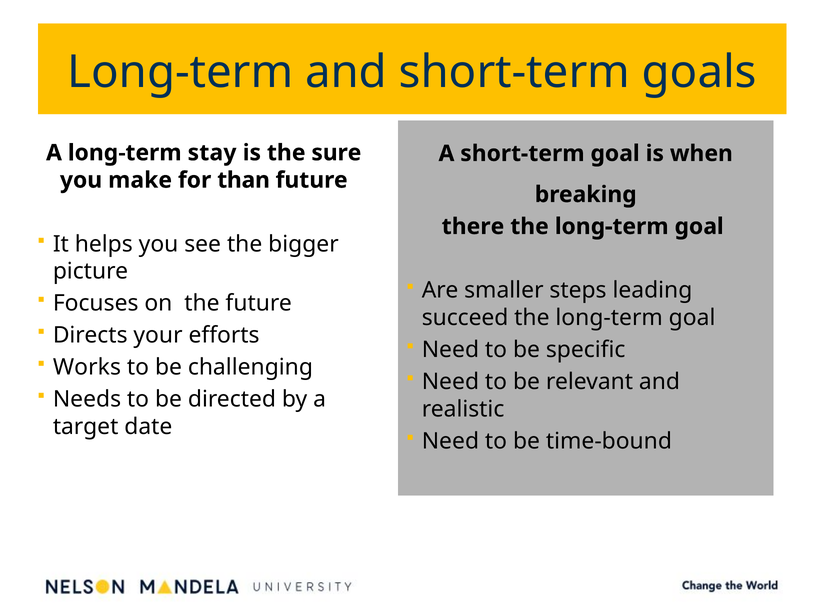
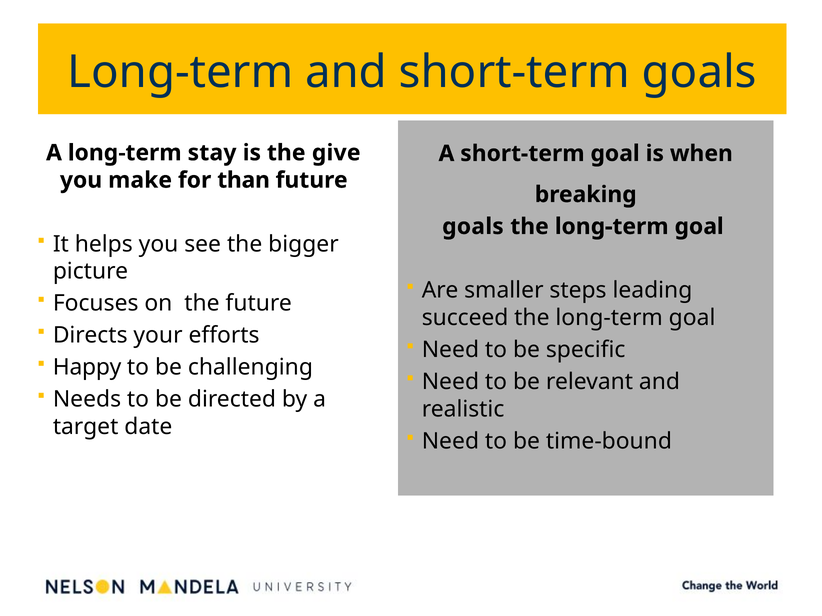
sure: sure -> give
there at (473, 227): there -> goals
Works: Works -> Happy
